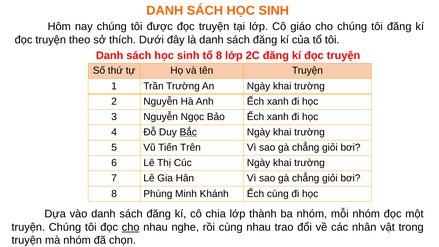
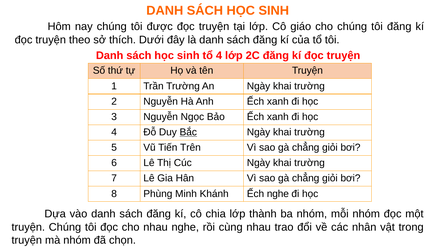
tổ 8: 8 -> 4
Ếch cùng: cùng -> nghe
cho at (131, 227) underline: present -> none
